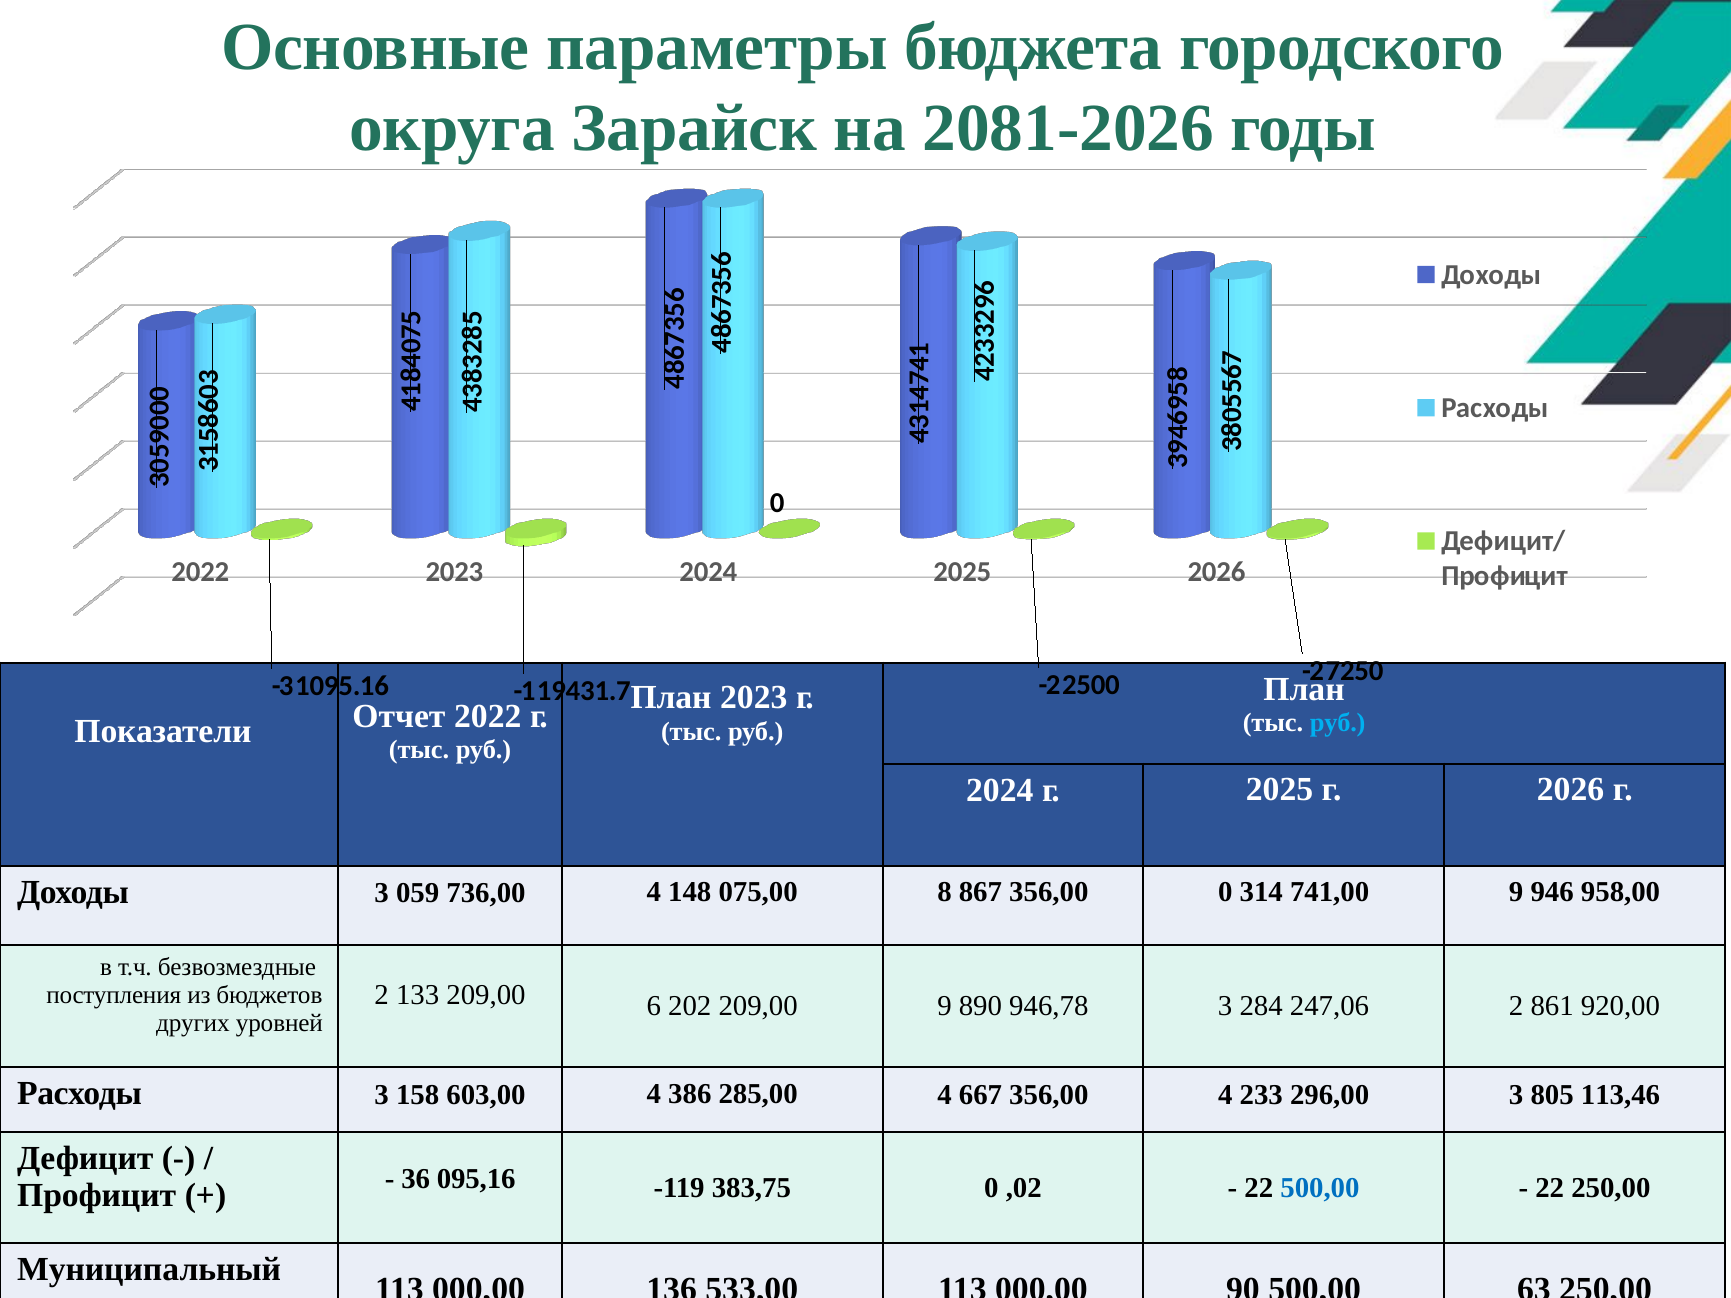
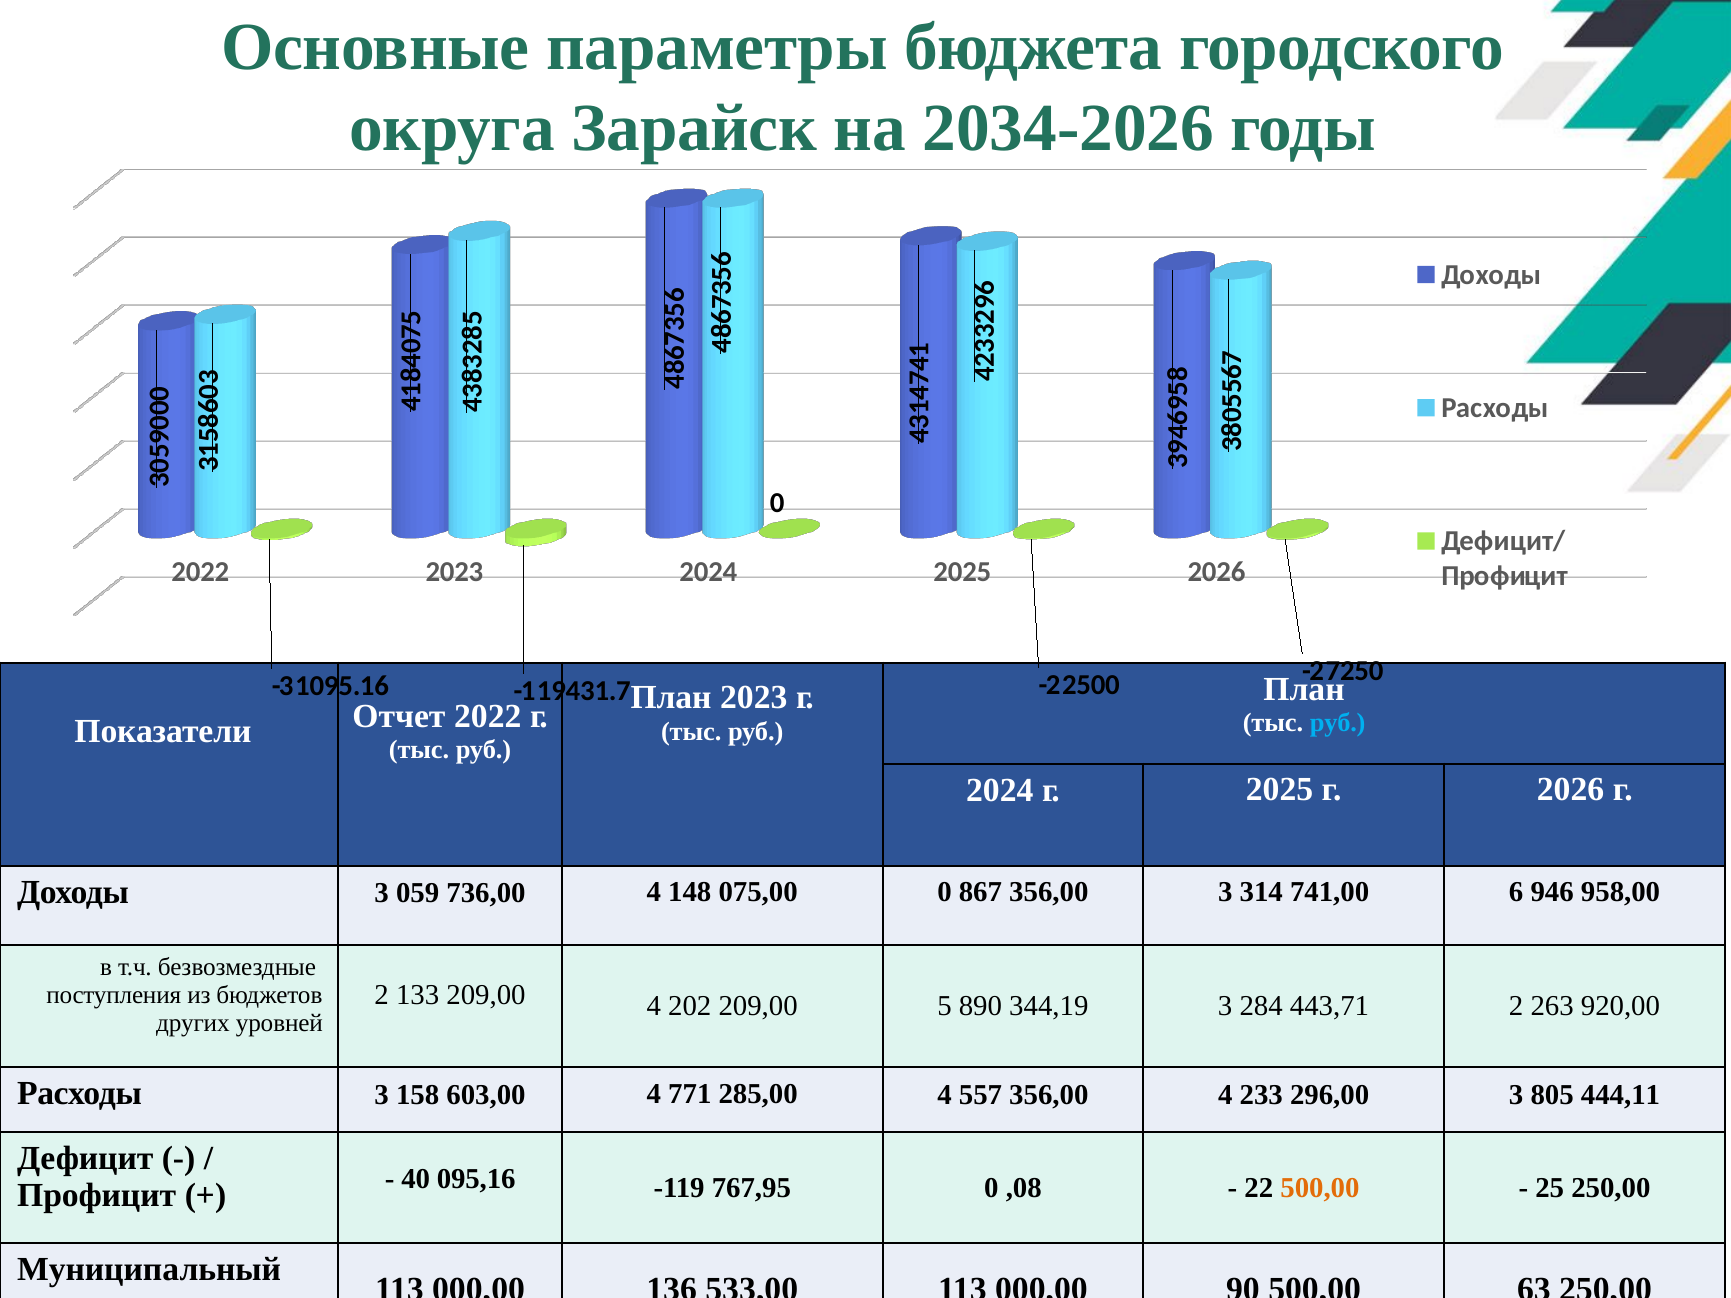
2081-2026: 2081-2026 -> 2034-2026
075,00 8: 8 -> 0
356,00 0: 0 -> 3
741,00 9: 9 -> 6
209,00 6: 6 -> 4
209,00 9: 9 -> 5
946,78: 946,78 -> 344,19
247,06: 247,06 -> 443,71
861: 861 -> 263
386: 386 -> 771
667: 667 -> 557
113,46: 113,46 -> 444,11
36: 36 -> 40
383,75: 383,75 -> 767,95
,02: ,02 -> ,08
500,00 at (1320, 1188) colour: blue -> orange
22 at (1550, 1188): 22 -> 25
